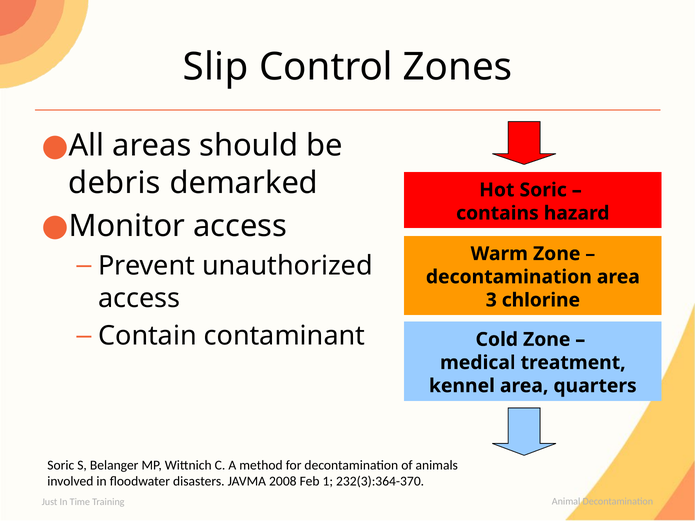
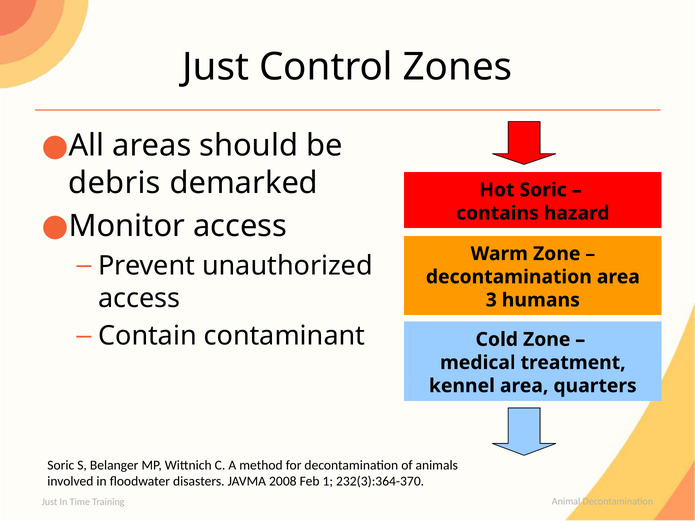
Slip at (216, 67): Slip -> Just
chlorine: chlorine -> humans
